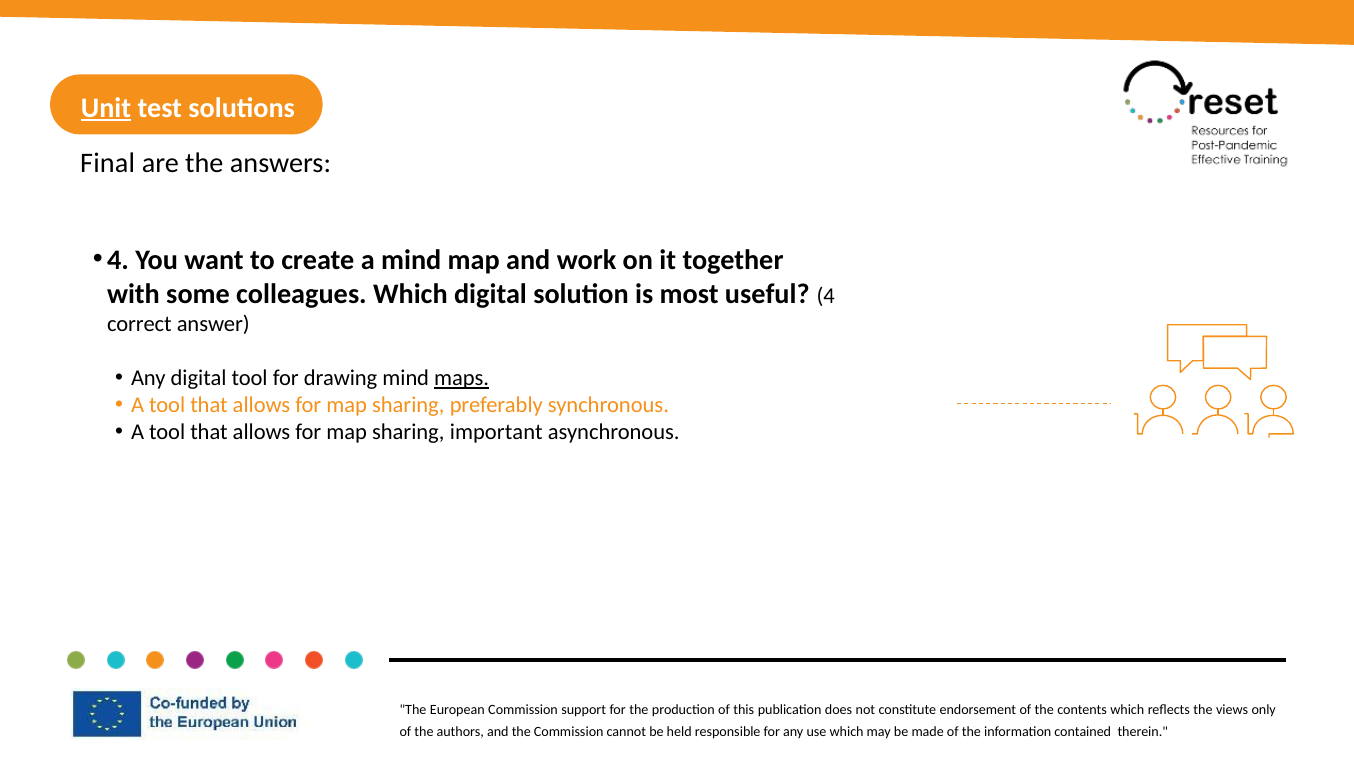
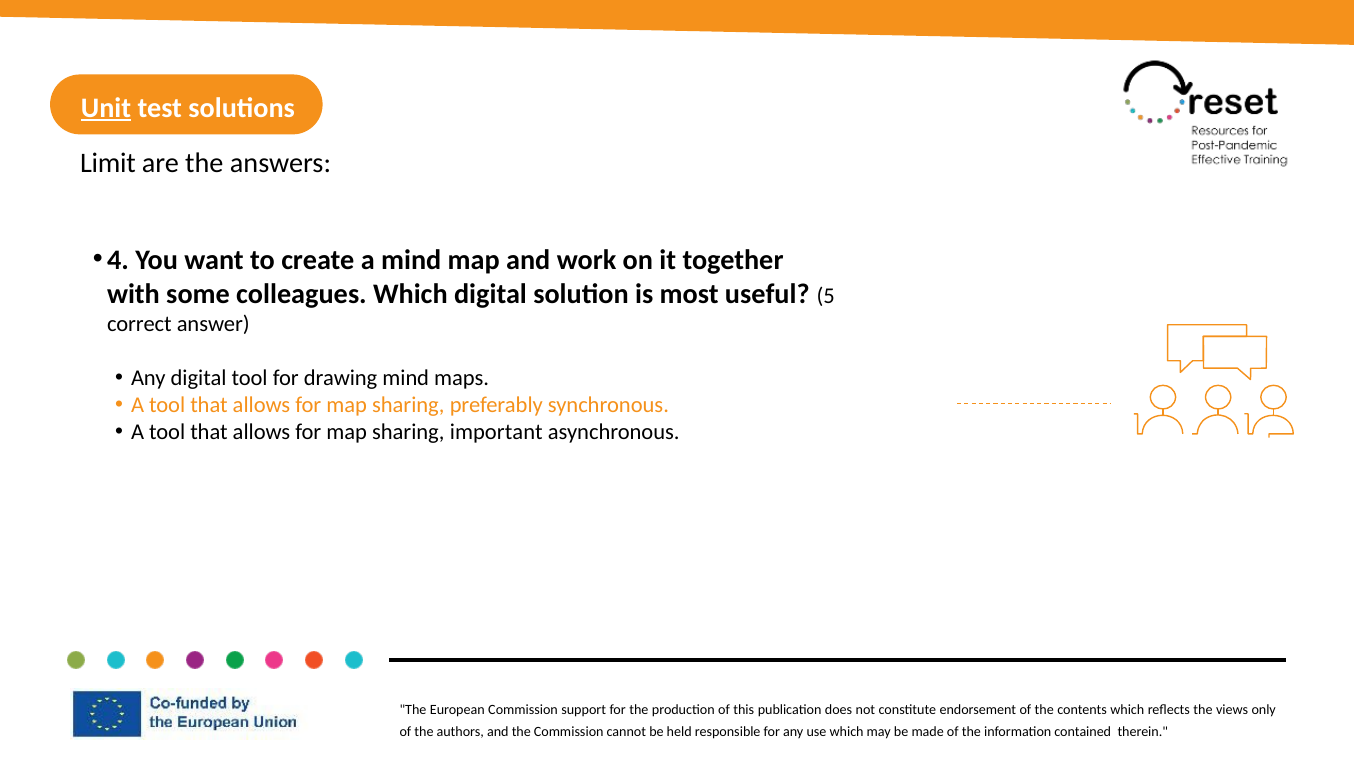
Final: Final -> Limit
useful 4: 4 -> 5
maps underline: present -> none
